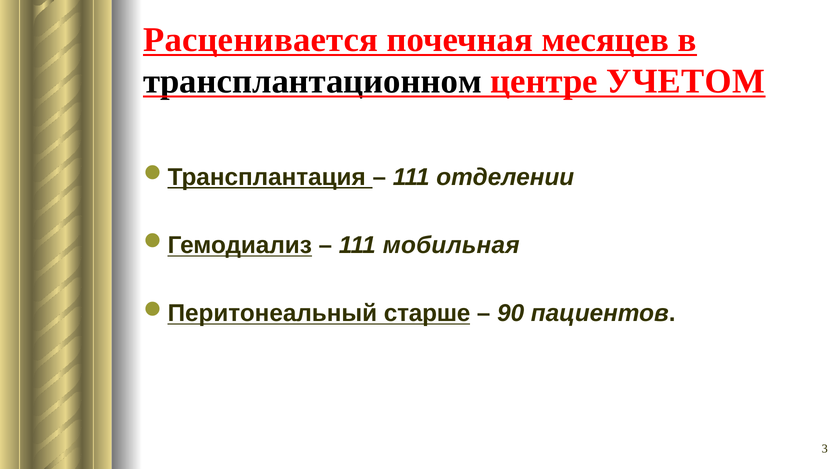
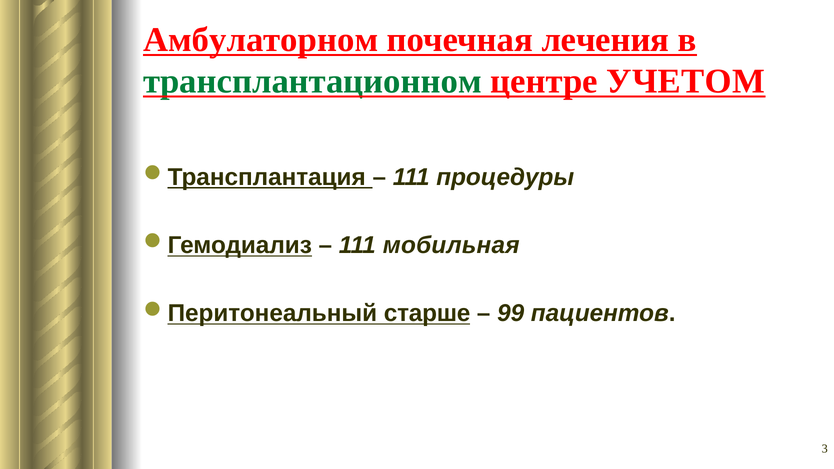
Расценивается: Расценивается -> Амбулаторном
месяцев: месяцев -> лечения
трансплантационном colour: black -> green
отделении: отделении -> процедуры
90: 90 -> 99
